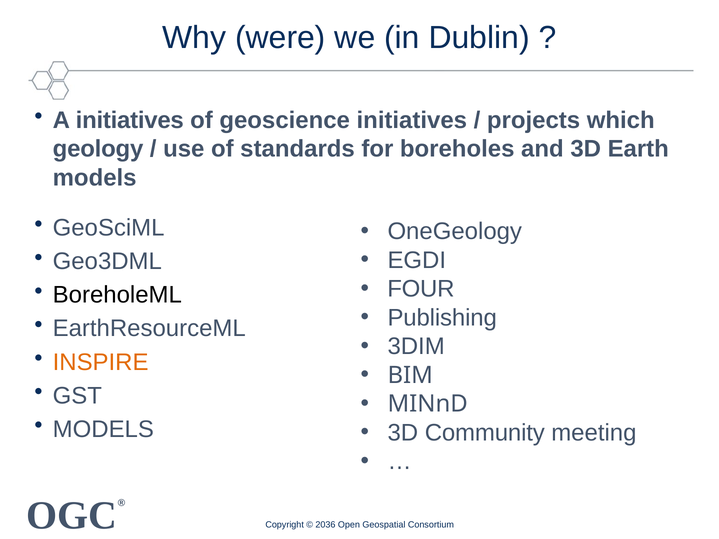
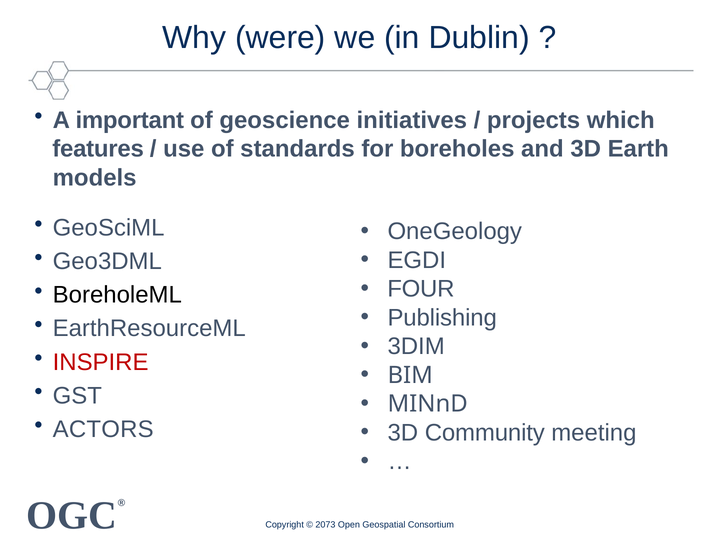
A initiatives: initiatives -> important
geology: geology -> features
INSPIRE colour: orange -> red
MODELS at (103, 429): MODELS -> ACTORS
2036: 2036 -> 2073
